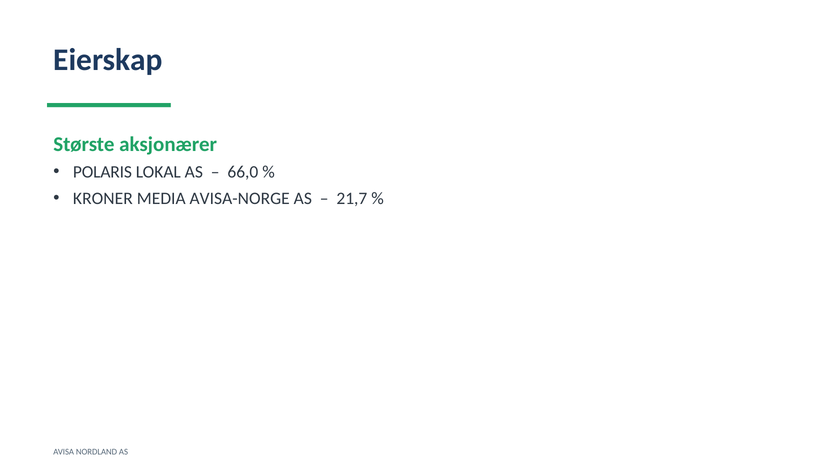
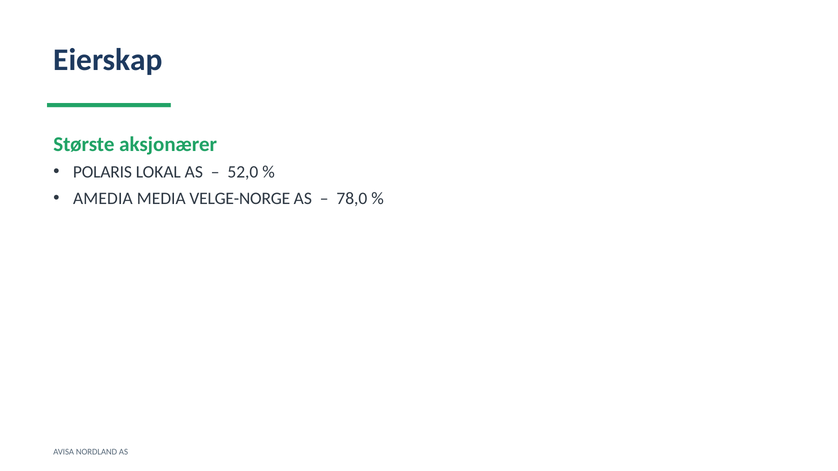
66,0: 66,0 -> 52,0
KRONER: KRONER -> AMEDIA
AVISA-NORGE: AVISA-NORGE -> VELGE-NORGE
21,7: 21,7 -> 78,0
